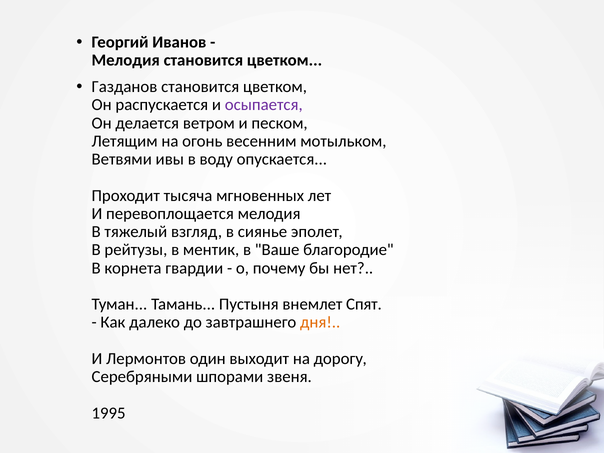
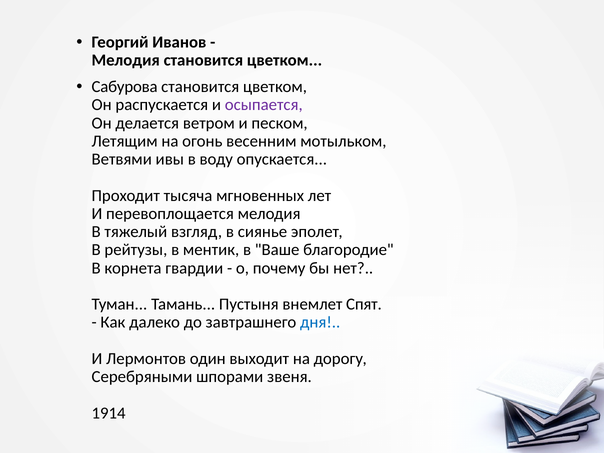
Газданов: Газданов -> Сабурова
дня colour: orange -> blue
1995: 1995 -> 1914
